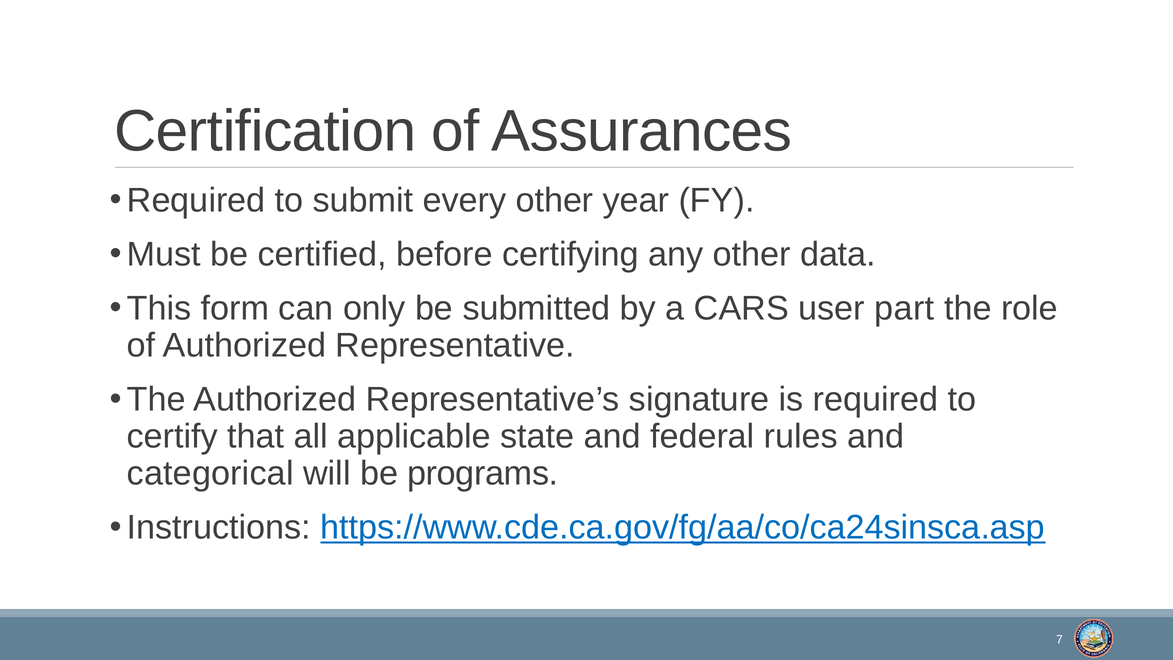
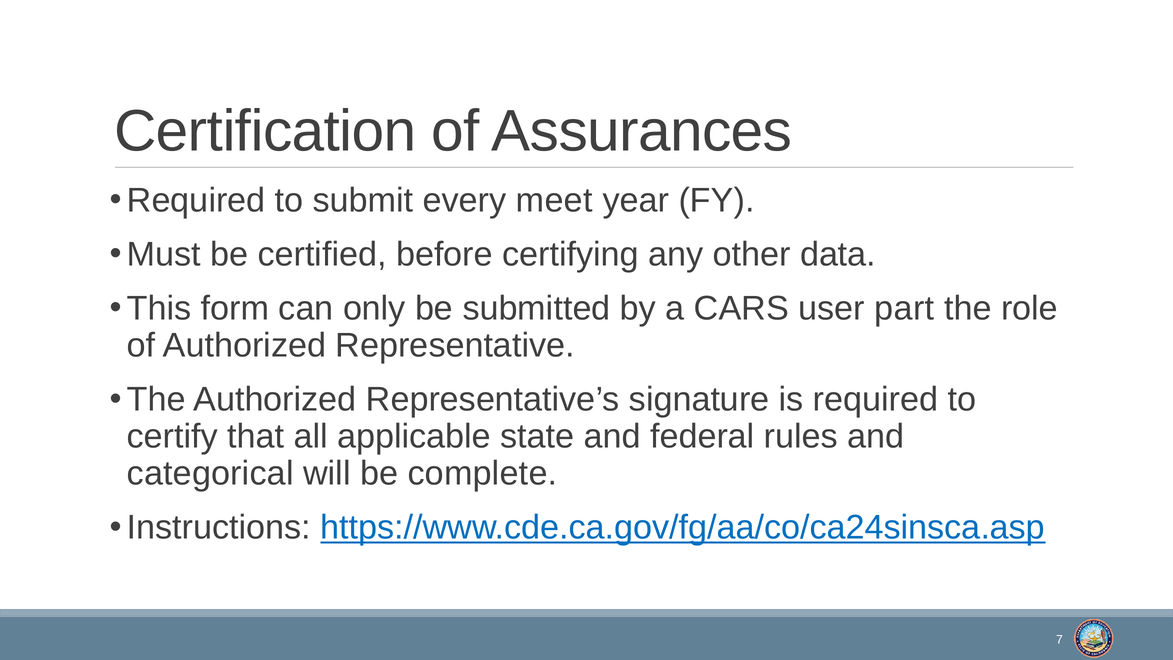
every other: other -> meet
programs: programs -> complete
